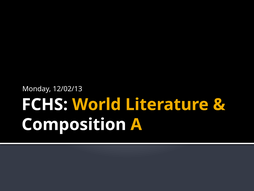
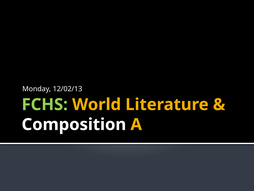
FCHS colour: white -> light green
